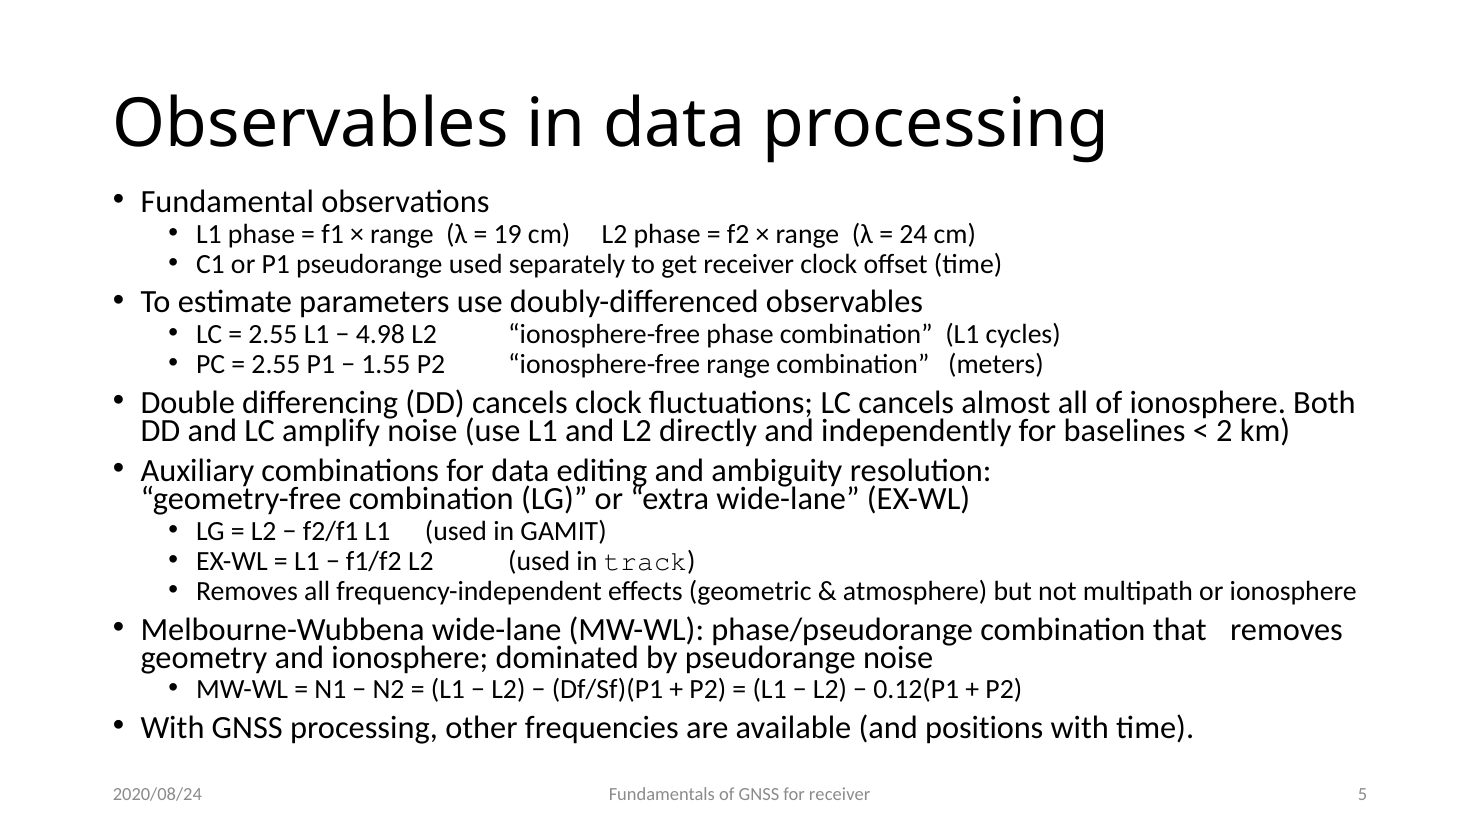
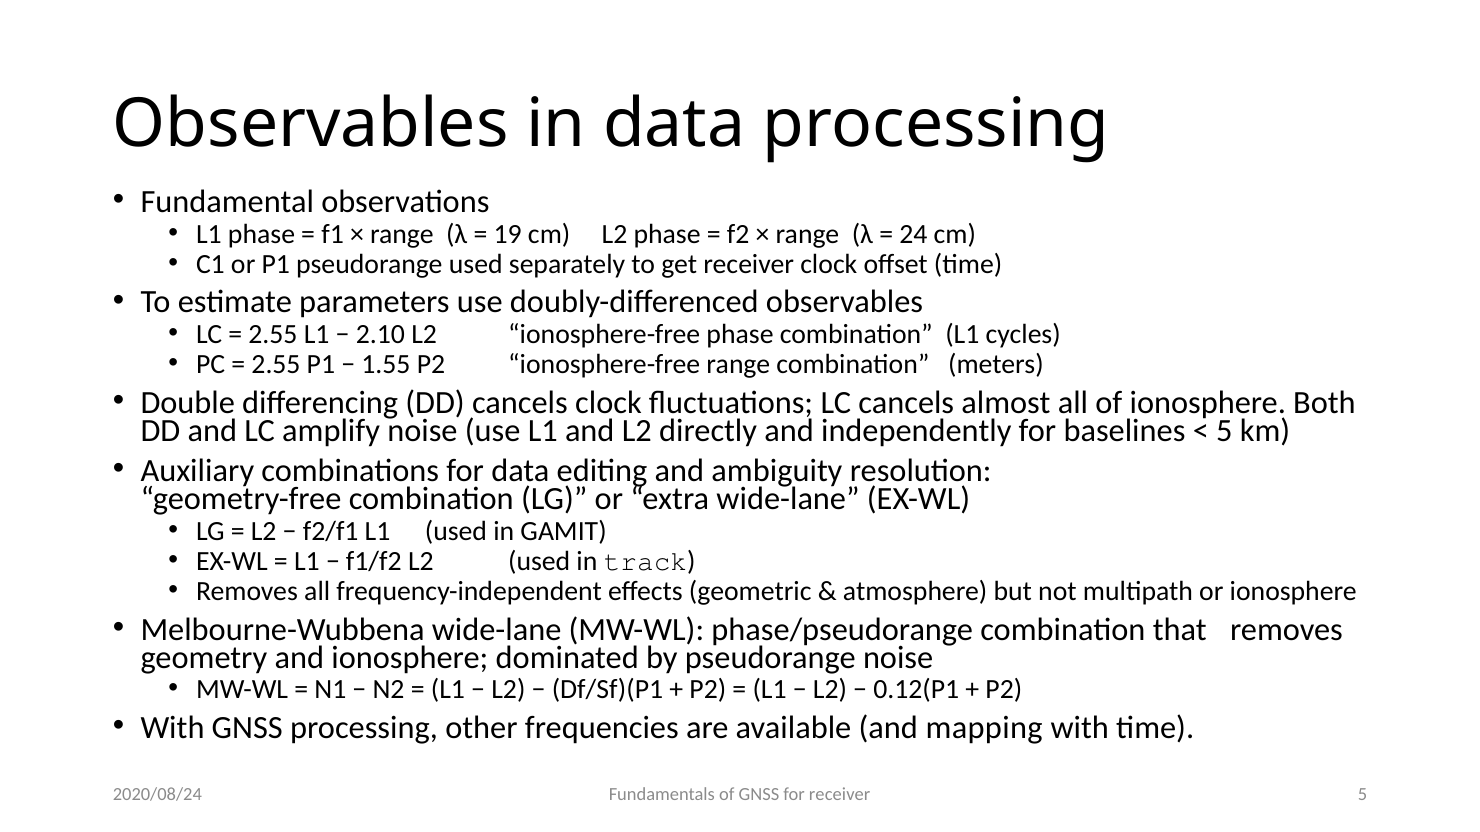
4.98: 4.98 -> 2.10
2 at (1224, 431): 2 -> 5
positions: positions -> mapping
